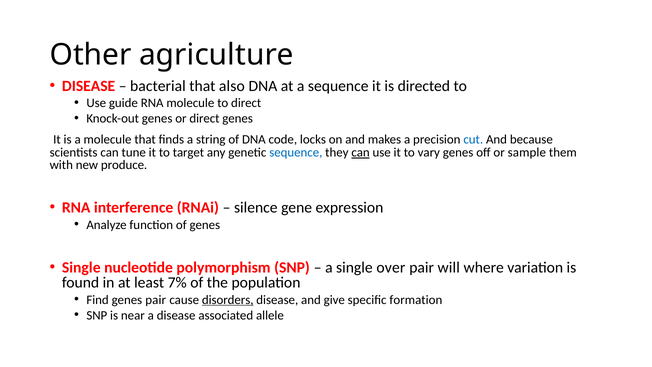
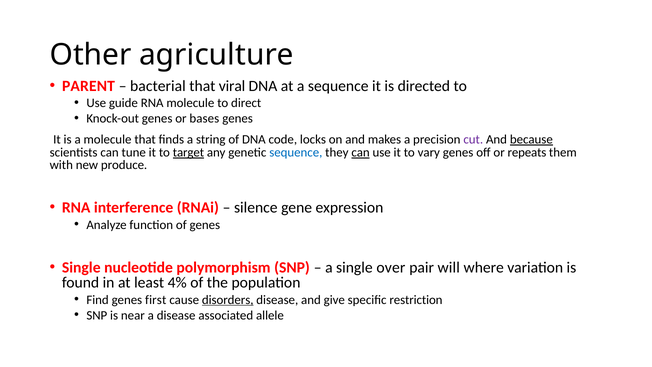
DISEASE at (89, 86): DISEASE -> PARENT
also: also -> viral
or direct: direct -> bases
cut colour: blue -> purple
because underline: none -> present
target underline: none -> present
sample: sample -> repeats
7%: 7% -> 4%
genes pair: pair -> first
formation: formation -> restriction
